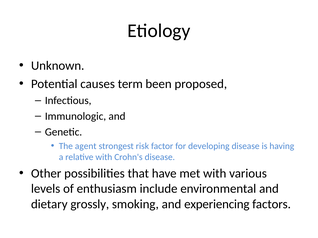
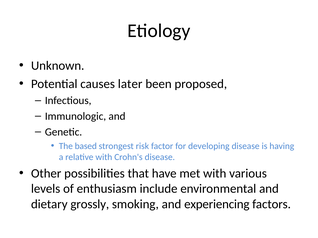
term: term -> later
agent: agent -> based
